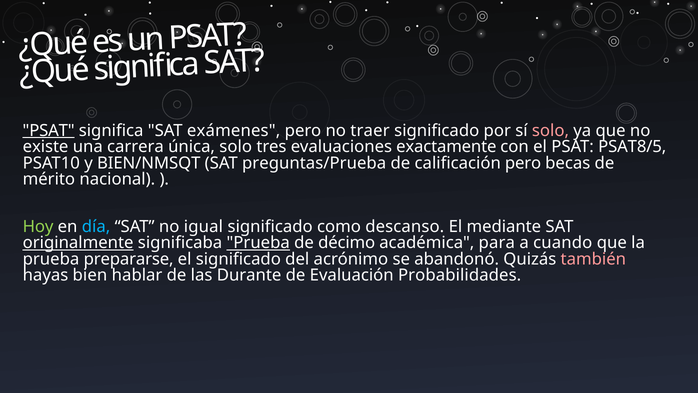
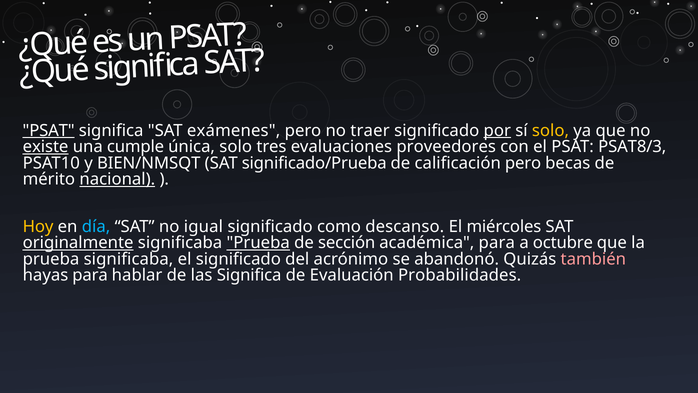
por underline: none -> present
solo at (550, 130) colour: pink -> yellow
existe underline: none -> present
carrera: carrera -> cumple
exactamente: exactamente -> proveedores
PSAT8/5: PSAT8/5 -> PSAT8/3
preguntas/Prueba: preguntas/Prueba -> significado/Prueba
nacional underline: none -> present
Hoy colour: light green -> yellow
mediante: mediante -> miércoles
décimo: décimo -> sección
cuando: cuando -> octubre
prueba prepararse: prepararse -> significaba
hayas bien: bien -> para
las Durante: Durante -> Significa
